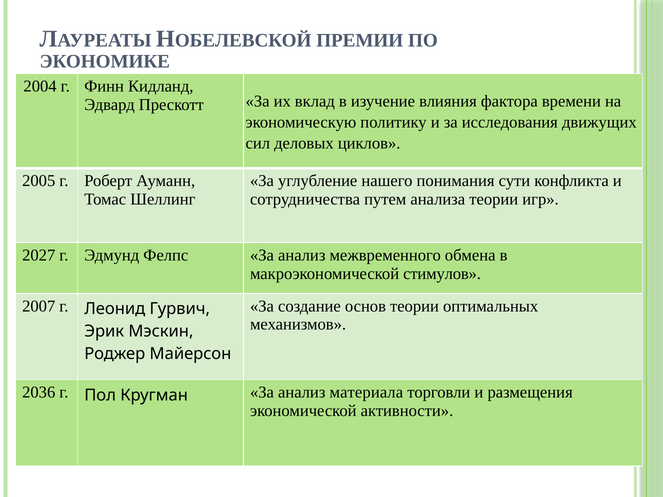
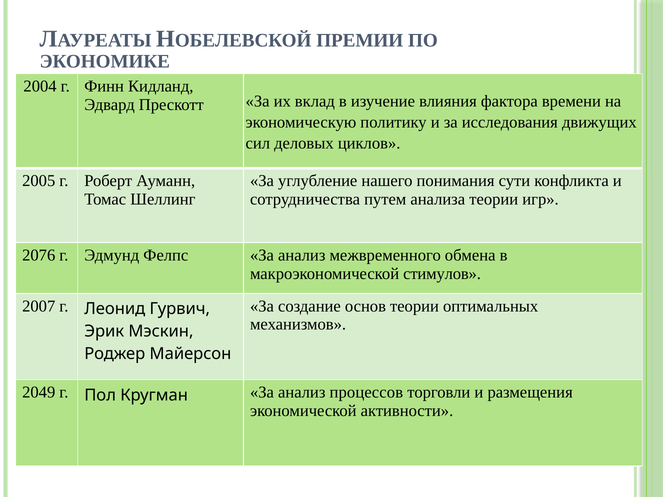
2027: 2027 -> 2076
2036: 2036 -> 2049
материала: материала -> процессов
